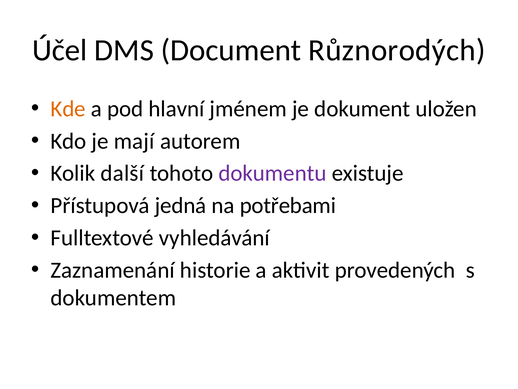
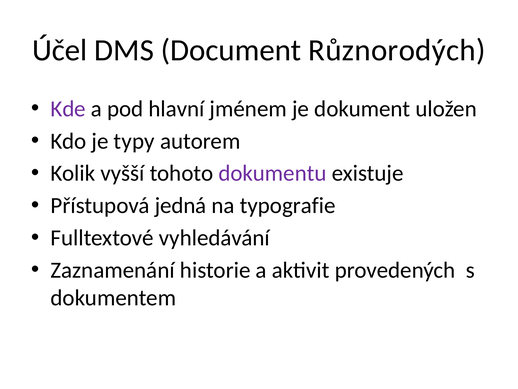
Kde colour: orange -> purple
mají: mají -> typy
další: další -> vyšší
potřebami: potřebami -> typografie
